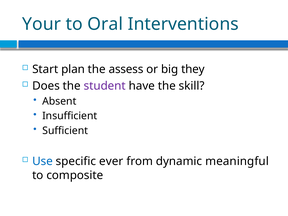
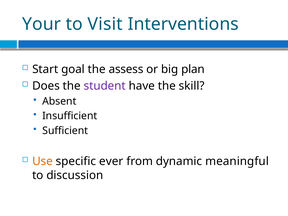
Oral: Oral -> Visit
plan: plan -> goal
they: they -> plan
Use colour: blue -> orange
composite: composite -> discussion
